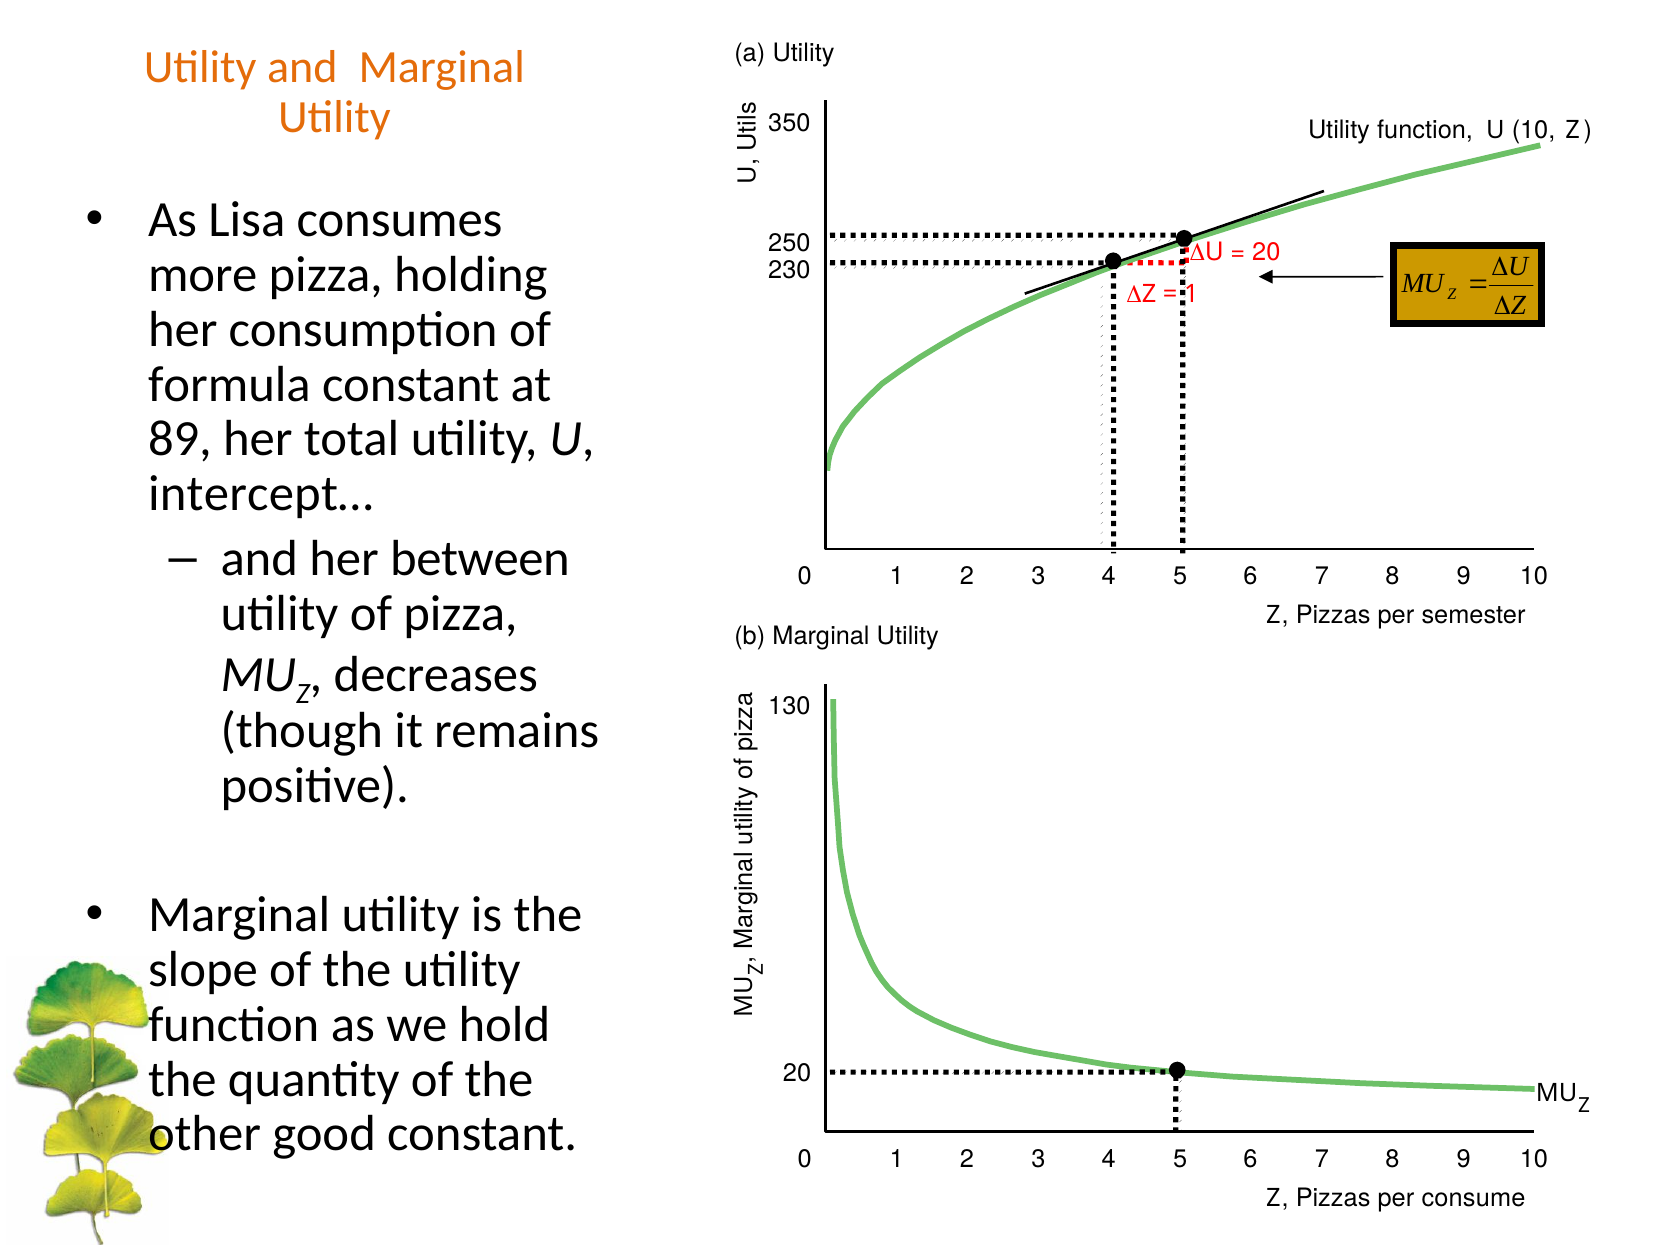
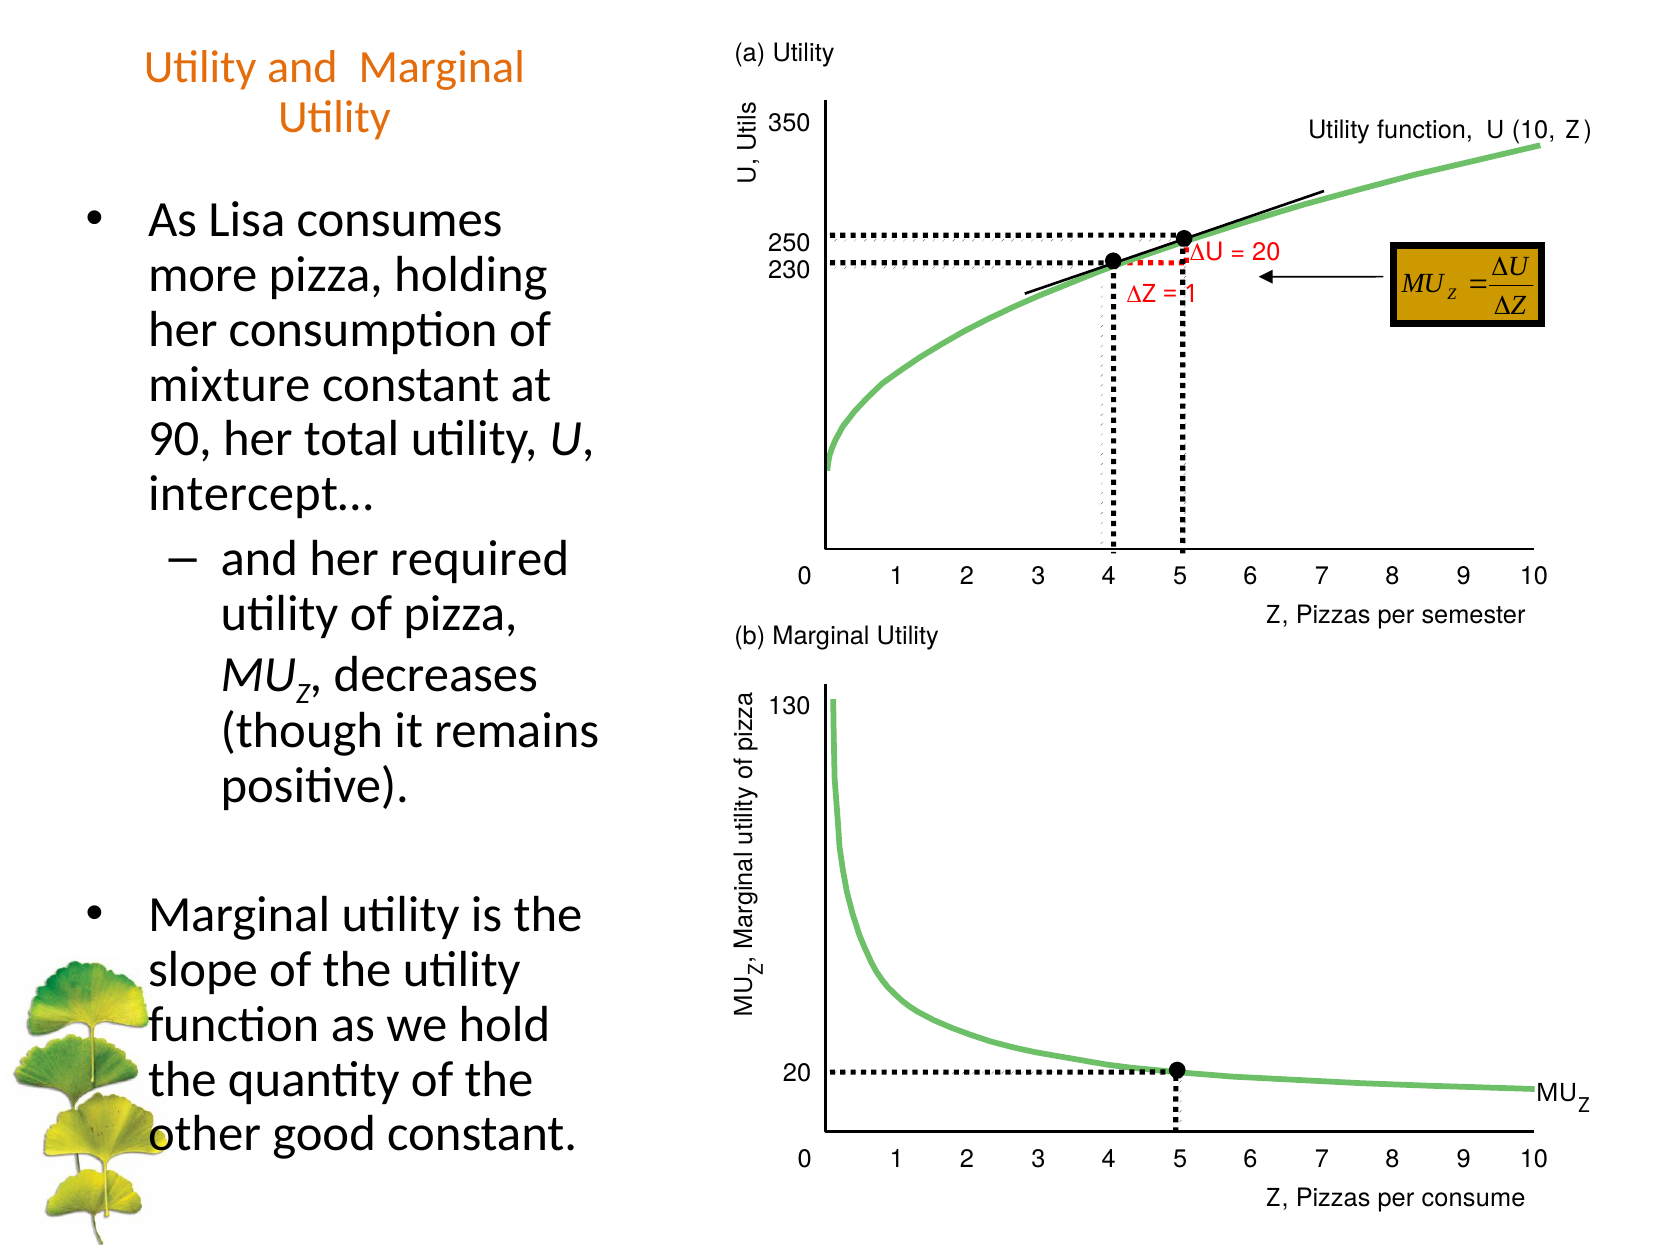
formula: formula -> mixture
89: 89 -> 90
between: between -> required
